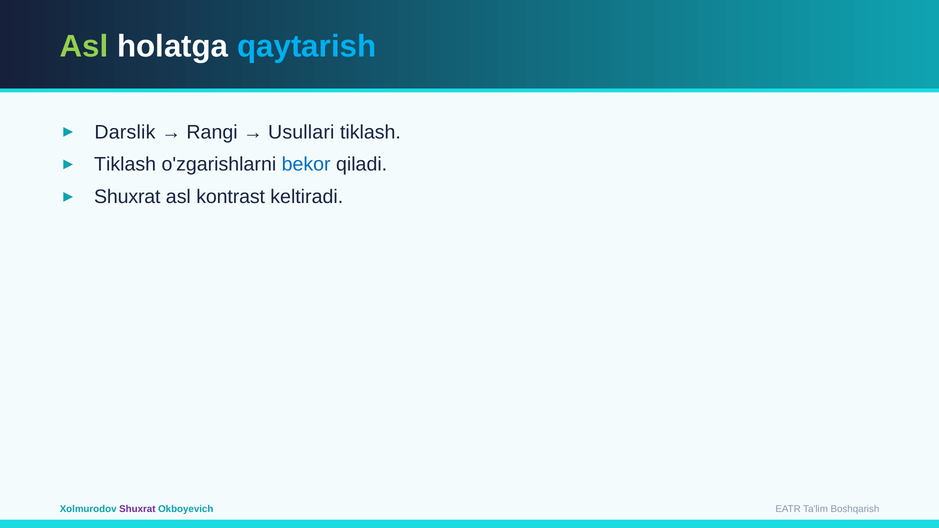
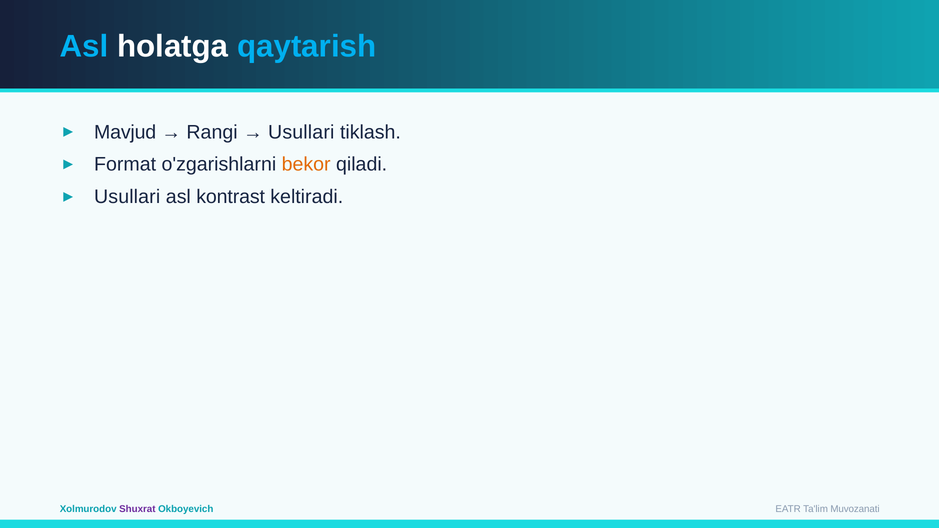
Asl at (84, 46) colour: light green -> light blue
Darslik: Darslik -> Mavjud
Tiklash at (125, 164): Tiklash -> Format
bekor colour: blue -> orange
Shuxrat at (127, 197): Shuxrat -> Usullari
Boshqarish: Boshqarish -> Muvozanati
